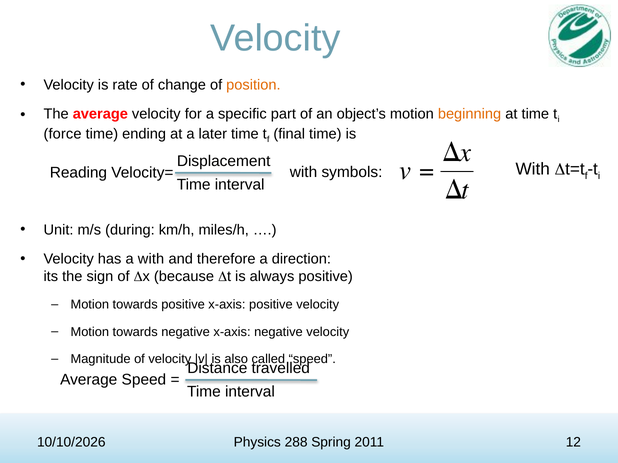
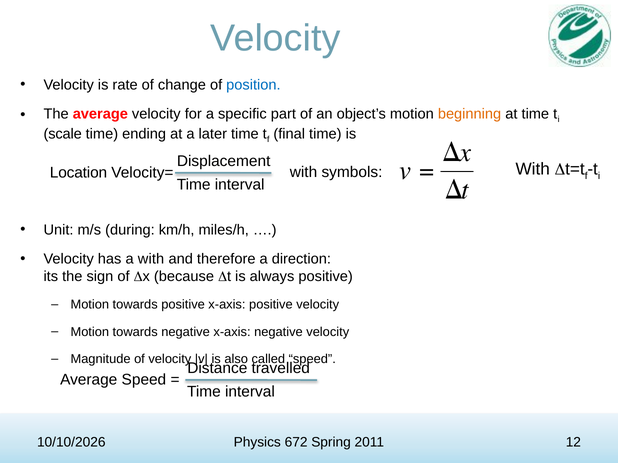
position colour: orange -> blue
force: force -> scale
Reading: Reading -> Location
288: 288 -> 672
